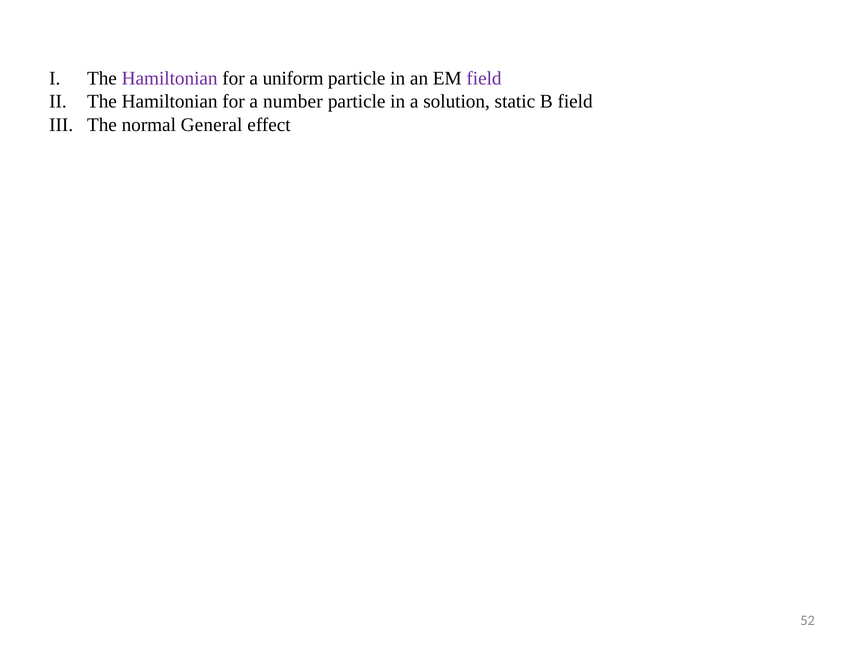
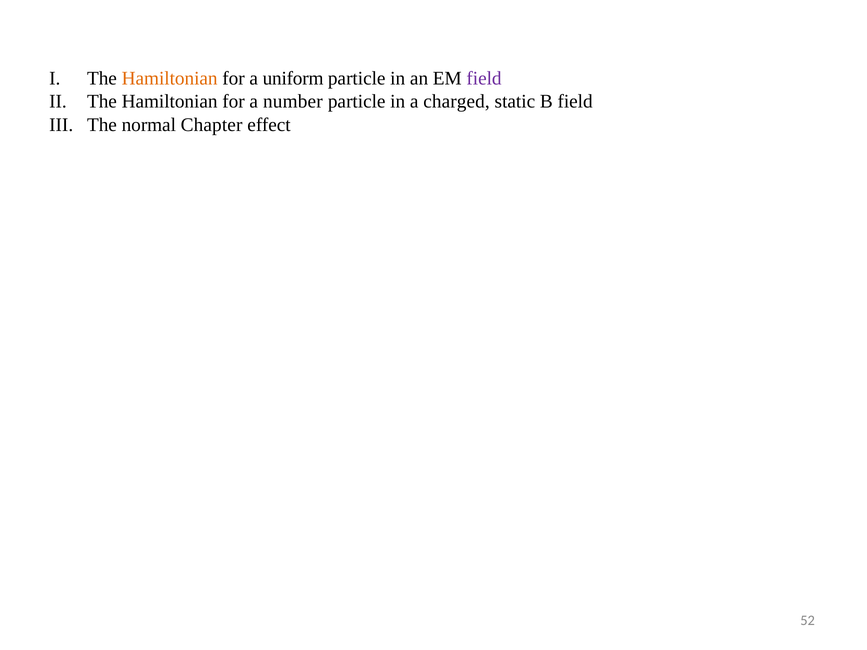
Hamiltonian at (170, 79) colour: purple -> orange
solution: solution -> charged
General: General -> Chapter
